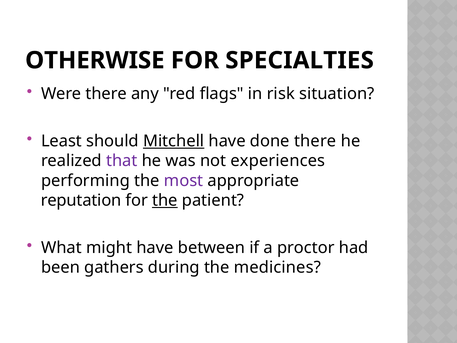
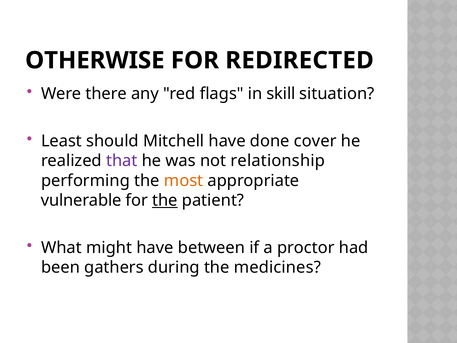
SPECIALTIES: SPECIALTIES -> REDIRECTED
risk: risk -> skill
Mitchell underline: present -> none
done there: there -> cover
experiences: experiences -> relationship
most colour: purple -> orange
reputation: reputation -> vulnerable
